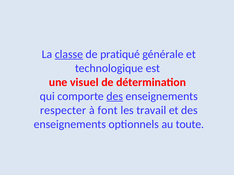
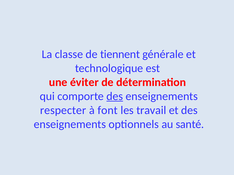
classe underline: present -> none
pratiqué: pratiqué -> tiennent
visuel: visuel -> éviter
toute: toute -> santé
